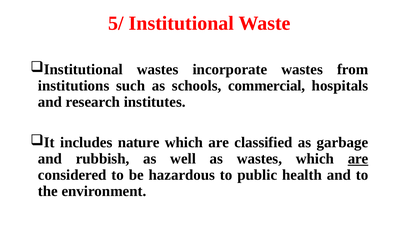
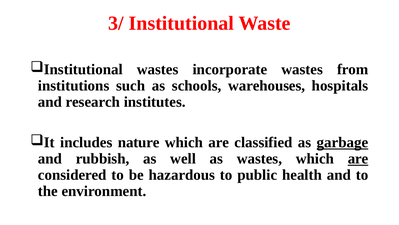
5/: 5/ -> 3/
commercial: commercial -> warehouses
garbage underline: none -> present
